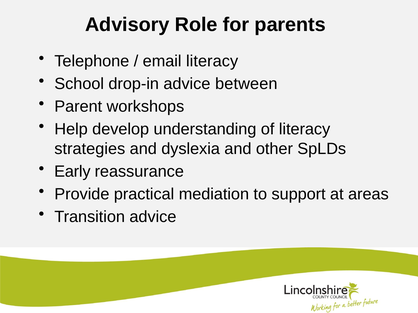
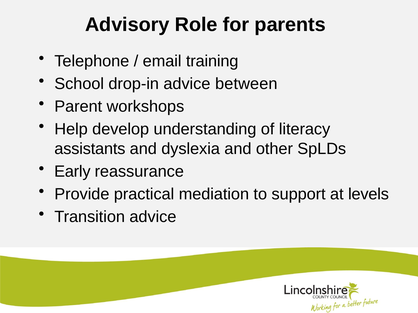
email literacy: literacy -> training
strategies: strategies -> assistants
areas: areas -> levels
